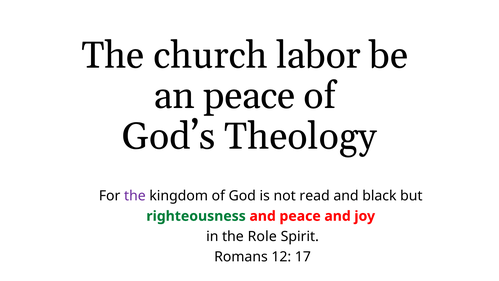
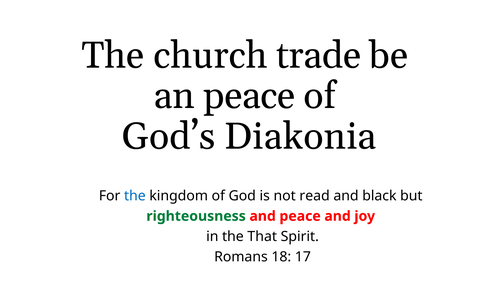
labor: labor -> trade
Theology: Theology -> Diakonia
the at (135, 196) colour: purple -> blue
Role: Role -> That
12: 12 -> 18
